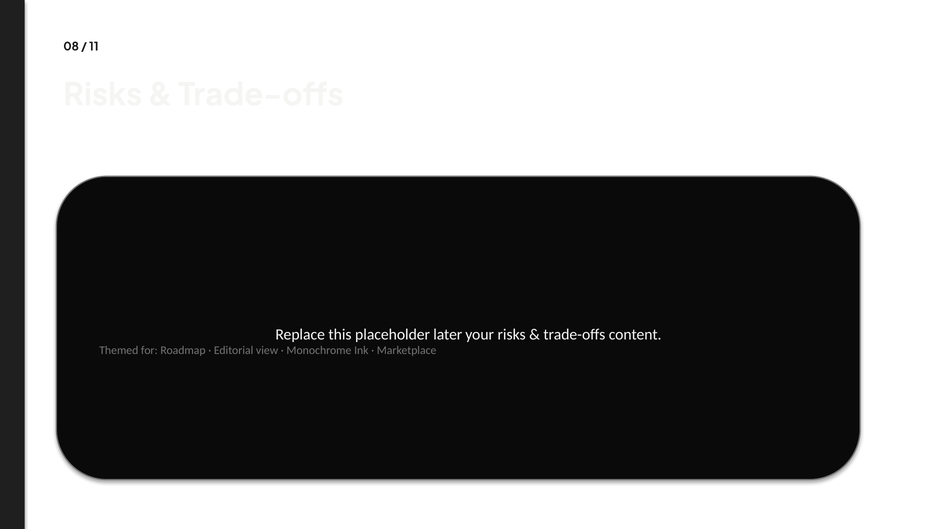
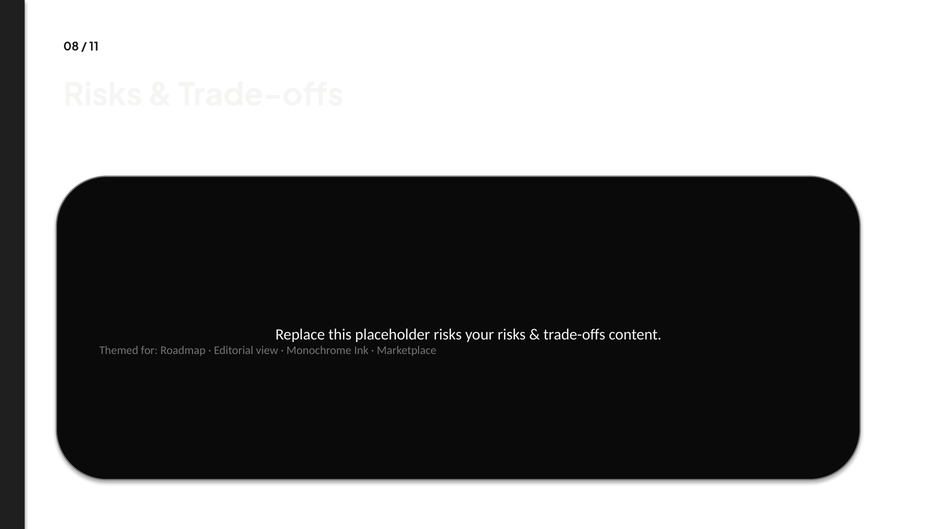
placeholder later: later -> risks
